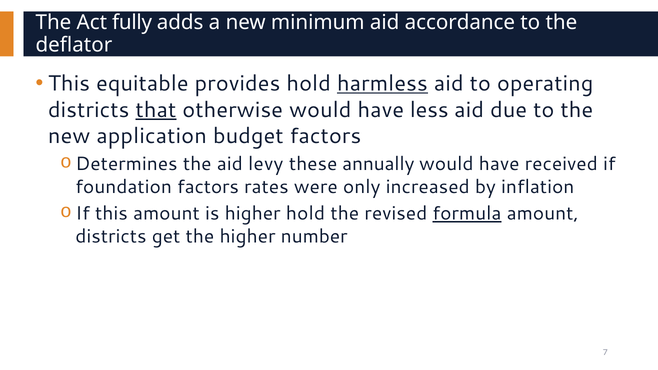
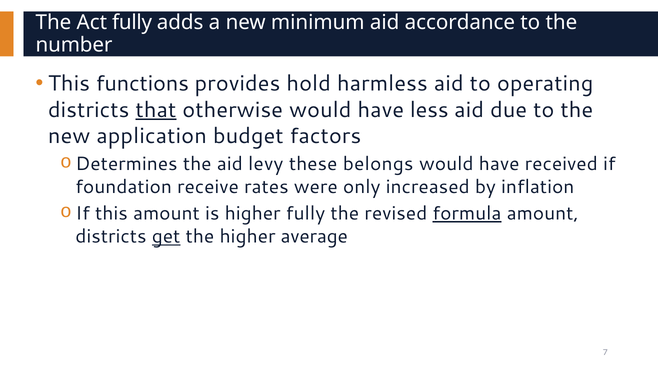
deflator: deflator -> number
equitable: equitable -> functions
harmless underline: present -> none
annually: annually -> belongs
foundation factors: factors -> receive
higher hold: hold -> fully
get underline: none -> present
number: number -> average
